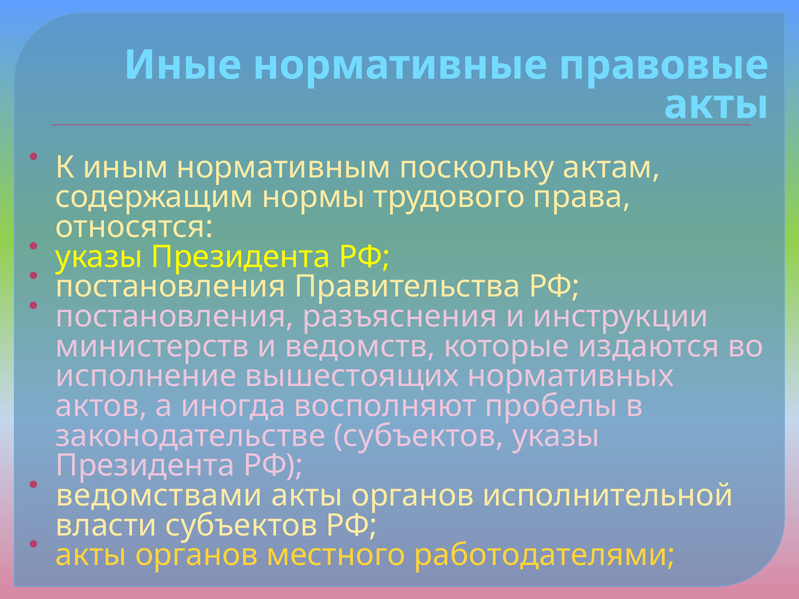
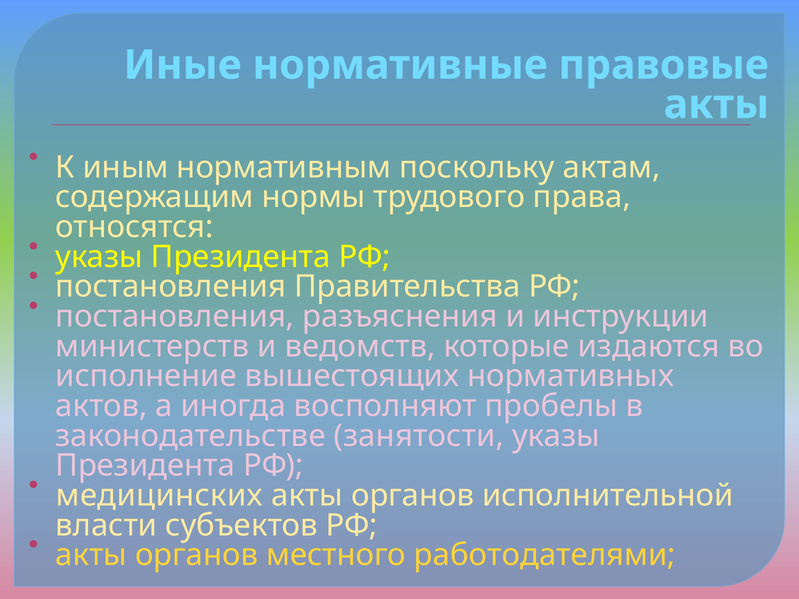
законодательстве субъектов: субъектов -> занятости
ведомствами: ведомствами -> медицинских
